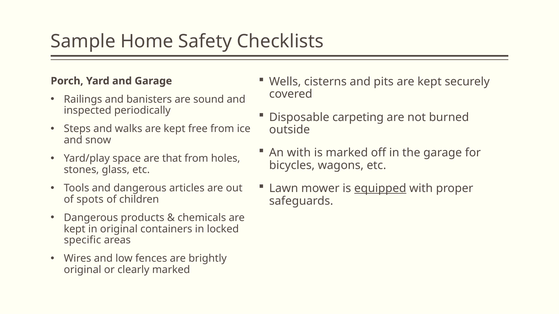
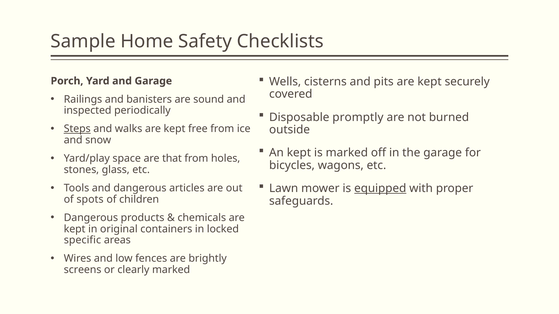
carpeting: carpeting -> promptly
Steps underline: none -> present
An with: with -> kept
original at (83, 270): original -> screens
